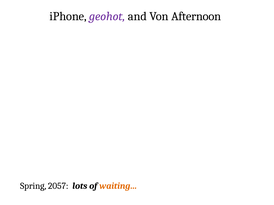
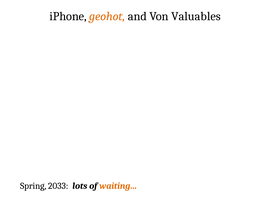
geohot colour: purple -> orange
Afternoon: Afternoon -> Valuables
2057: 2057 -> 2033
